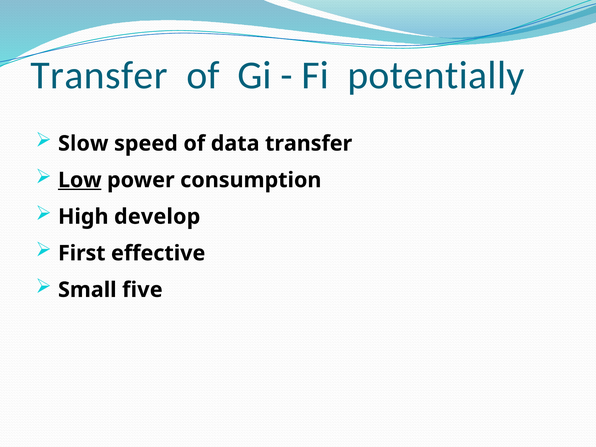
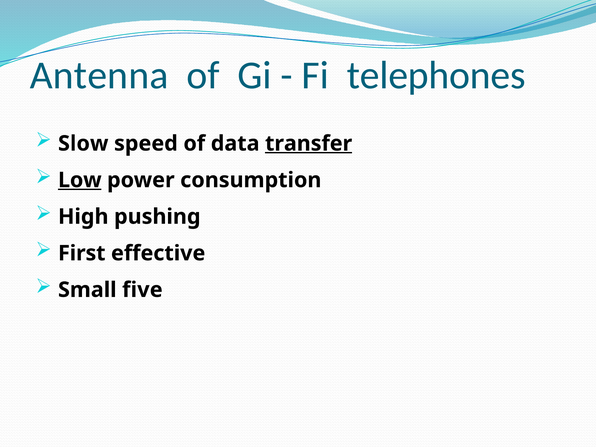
Transfer at (99, 75): Transfer -> Antenna
potentially: potentially -> telephones
transfer at (309, 143) underline: none -> present
develop: develop -> pushing
